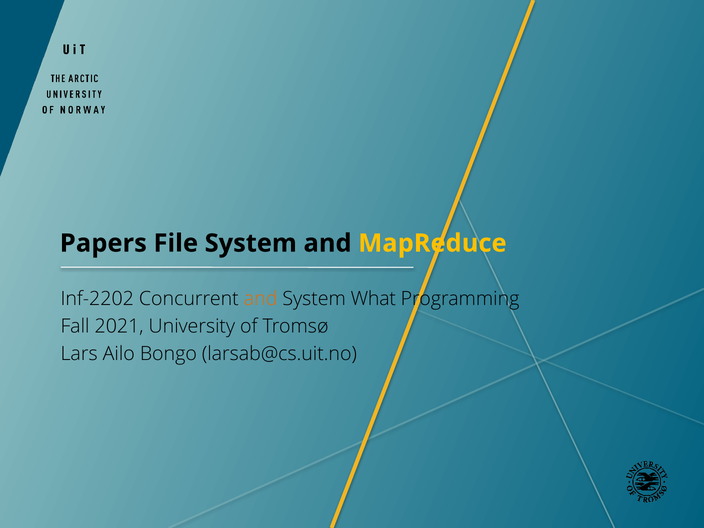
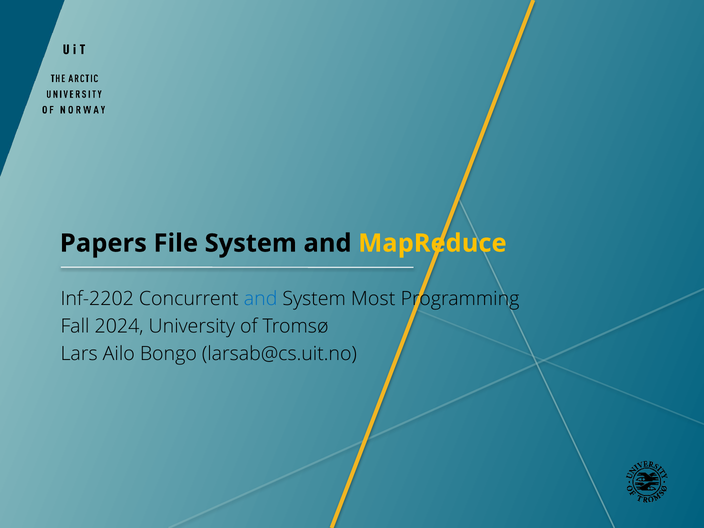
and at (261, 299) colour: orange -> blue
What: What -> Most
2021: 2021 -> 2024
